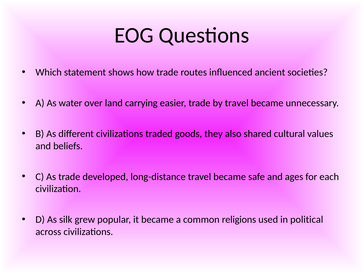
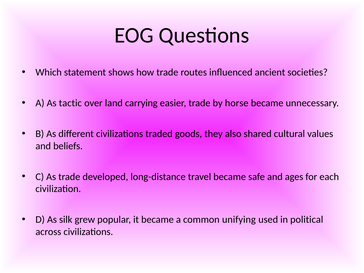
water: water -> tactic
by travel: travel -> horse
religions: religions -> unifying
